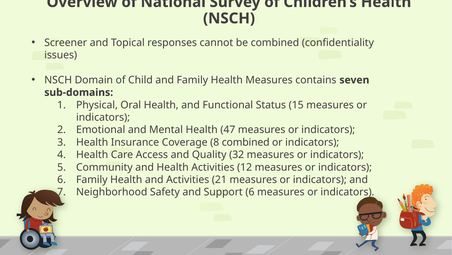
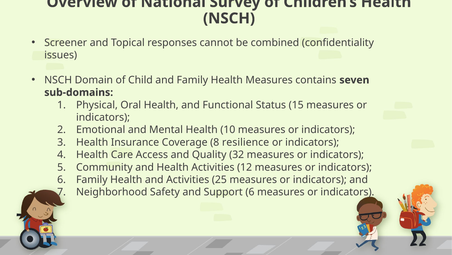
47: 47 -> 10
8 combined: combined -> resilience
21: 21 -> 25
